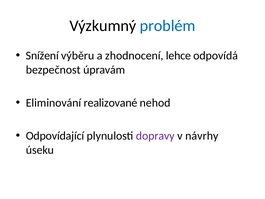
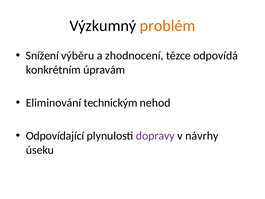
problém colour: blue -> orange
lehce: lehce -> tězce
bezpečnost: bezpečnost -> konkrétním
realizované: realizované -> technickým
